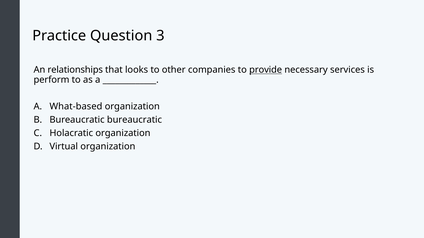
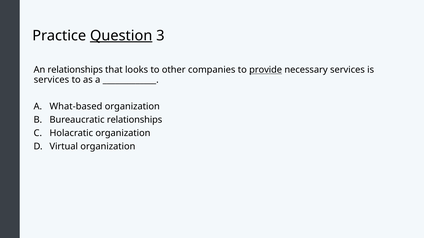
Question underline: none -> present
perform at (52, 80): perform -> services
Bureaucratic bureaucratic: bureaucratic -> relationships
